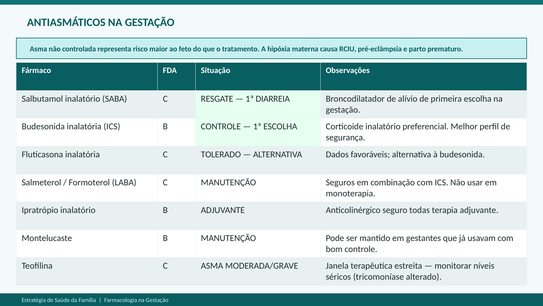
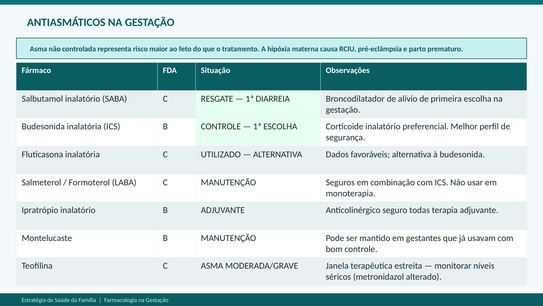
TOLERADO: TOLERADO -> UTILIZADO
tricomoníase: tricomoníase -> metronidazol
